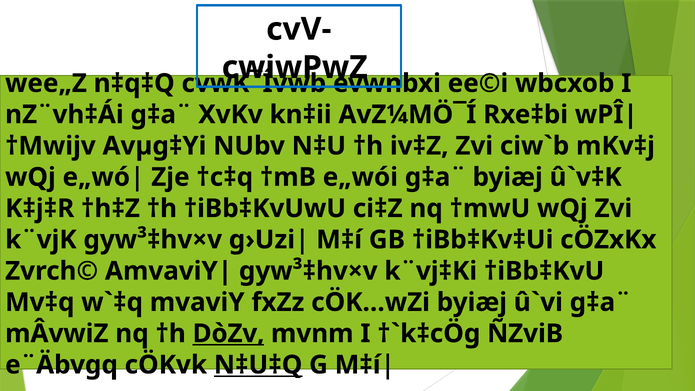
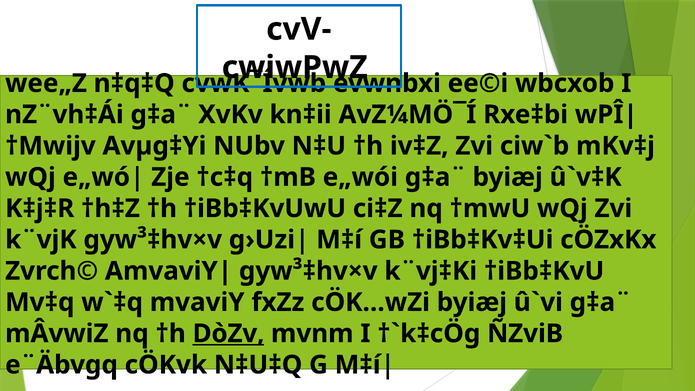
N‡U‡Q underline: present -> none
